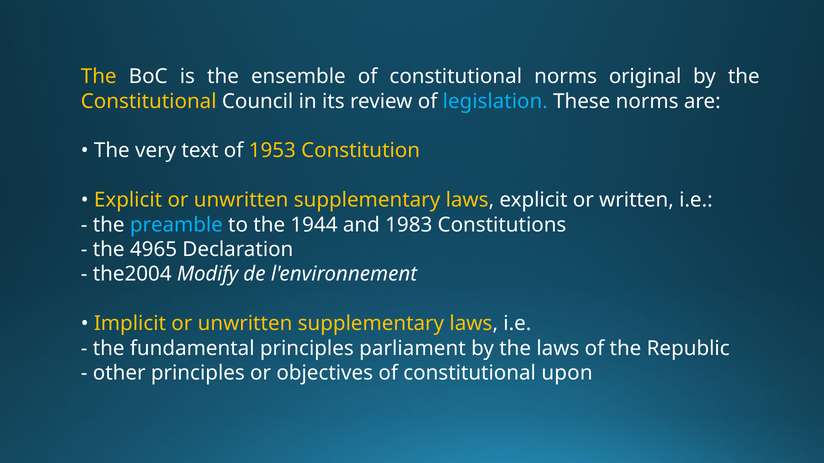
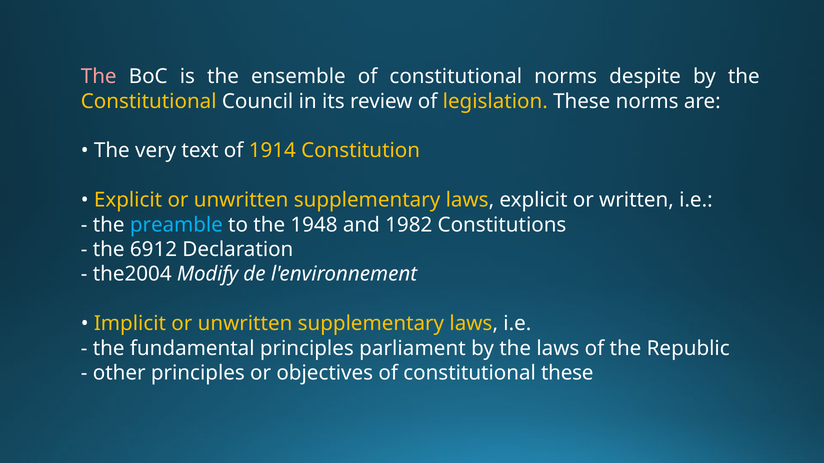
The at (99, 77) colour: yellow -> pink
original: original -> despite
legislation colour: light blue -> yellow
1953: 1953 -> 1914
1944: 1944 -> 1948
1983: 1983 -> 1982
4965: 4965 -> 6912
constitutional upon: upon -> these
